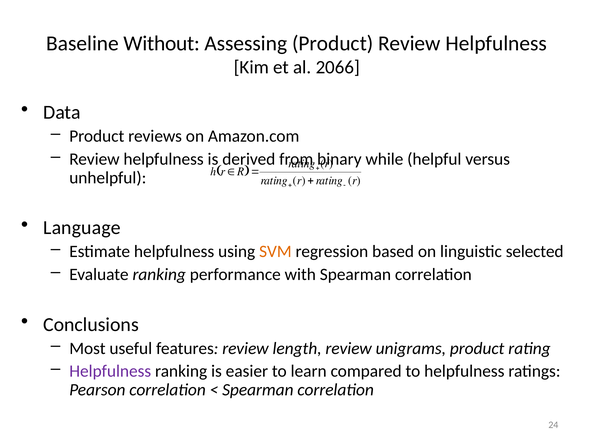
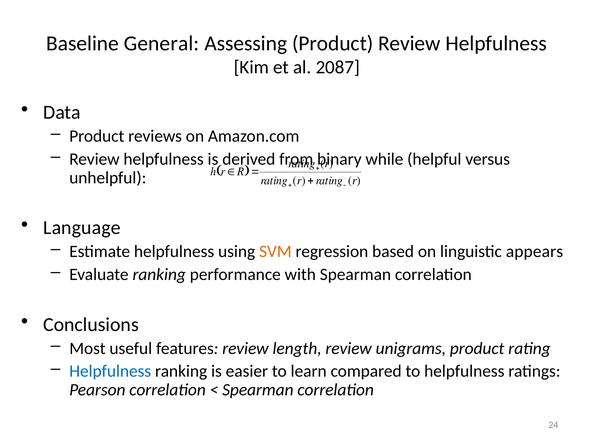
Without: Without -> General
2066: 2066 -> 2087
selected: selected -> appears
Helpfulness at (110, 372) colour: purple -> blue
